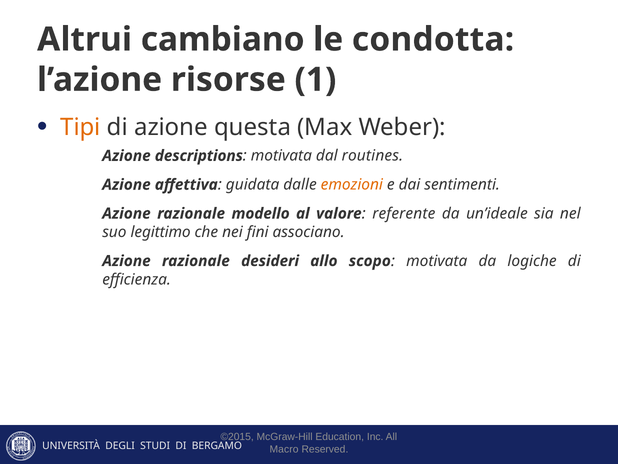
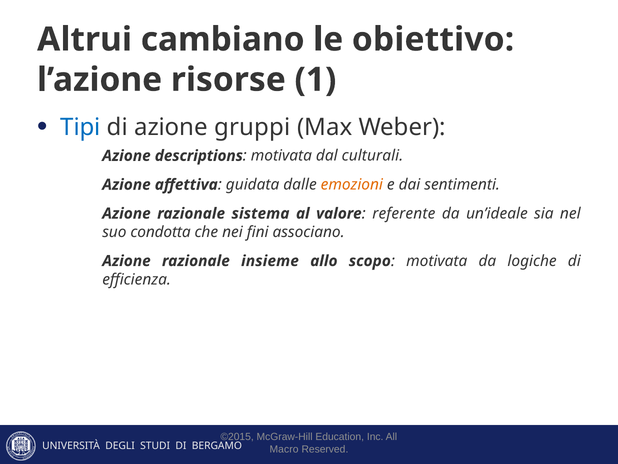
condotta: condotta -> obiettivo
Tipi colour: orange -> blue
questa: questa -> gruppi
routines: routines -> culturali
modello: modello -> sistema
legittimo: legittimo -> condotta
desideri: desideri -> insieme
